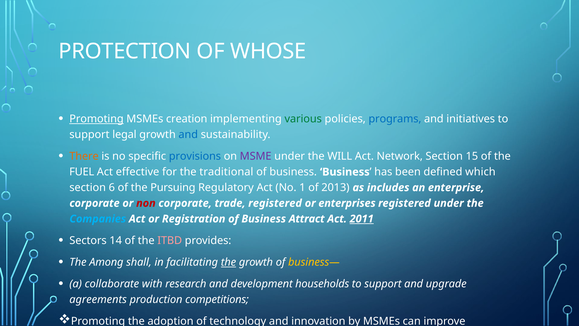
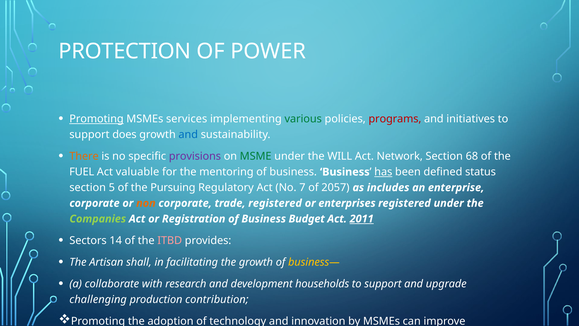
WHOSE: WHOSE -> POWER
creation: creation -> services
programs colour: blue -> red
legal: legal -> does
provisions colour: blue -> purple
MSME colour: purple -> green
15: 15 -> 68
effective: effective -> valuable
traditional: traditional -> mentoring
has underline: none -> present
which: which -> status
6: 6 -> 5
1: 1 -> 7
2013: 2013 -> 2057
non colour: red -> orange
Companies colour: light blue -> light green
Attract: Attract -> Budget
Among: Among -> Artisan
the at (229, 262) underline: present -> none
agreements: agreements -> challenging
competitions: competitions -> contribution
